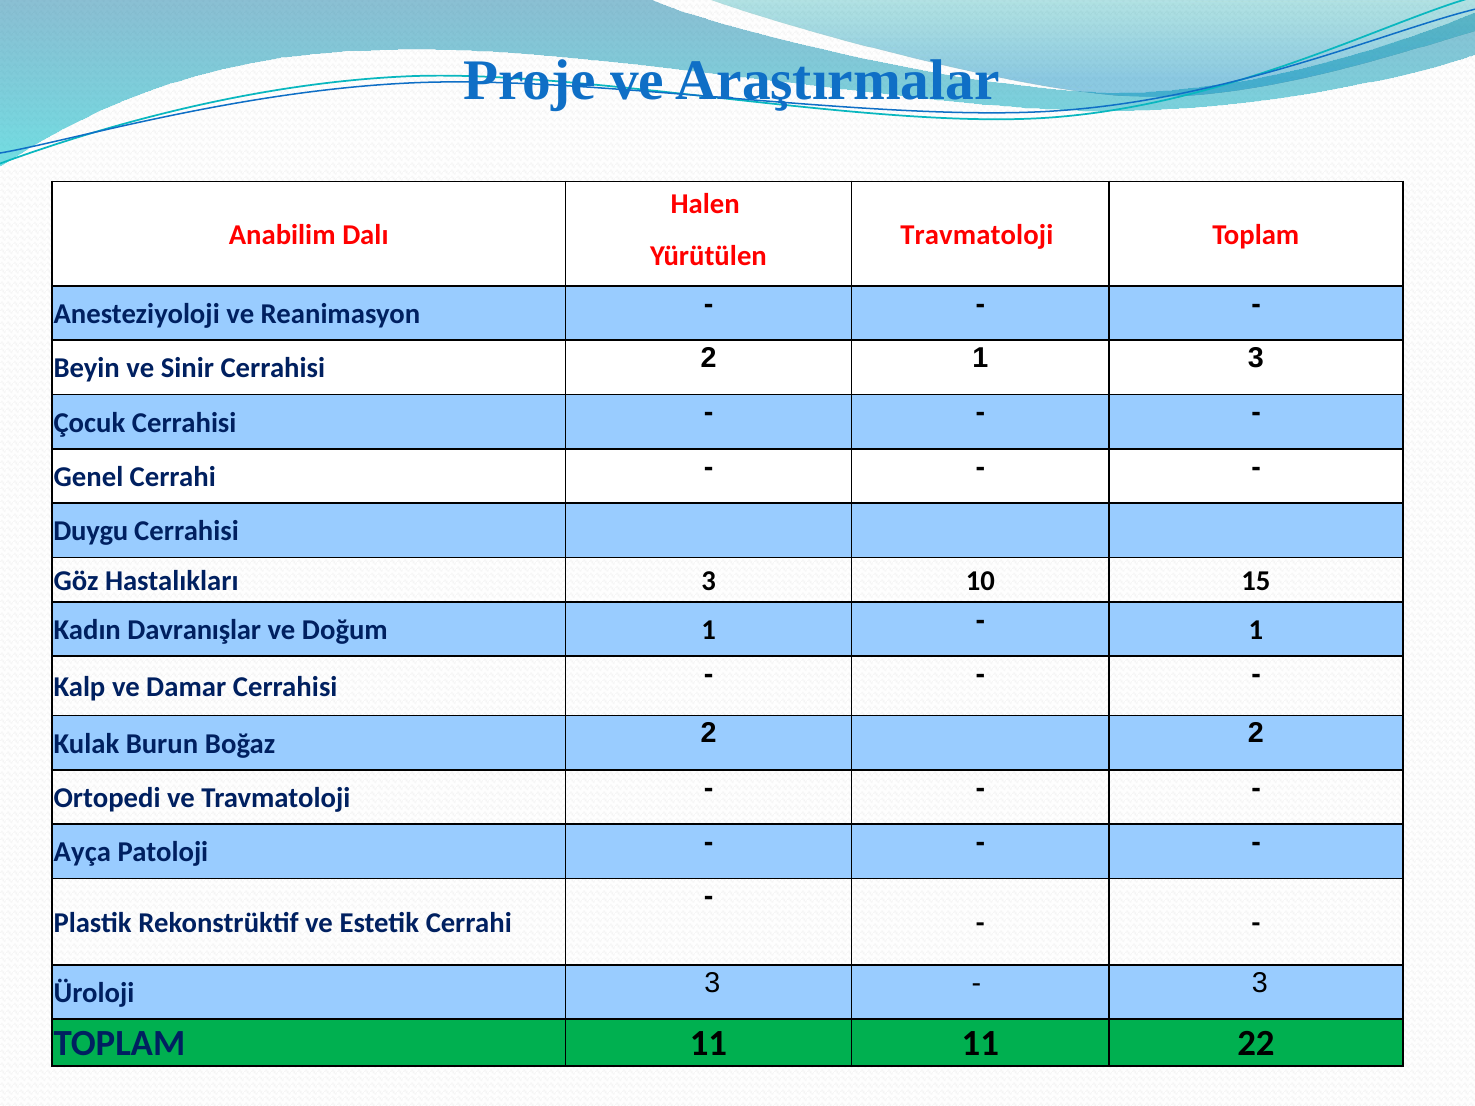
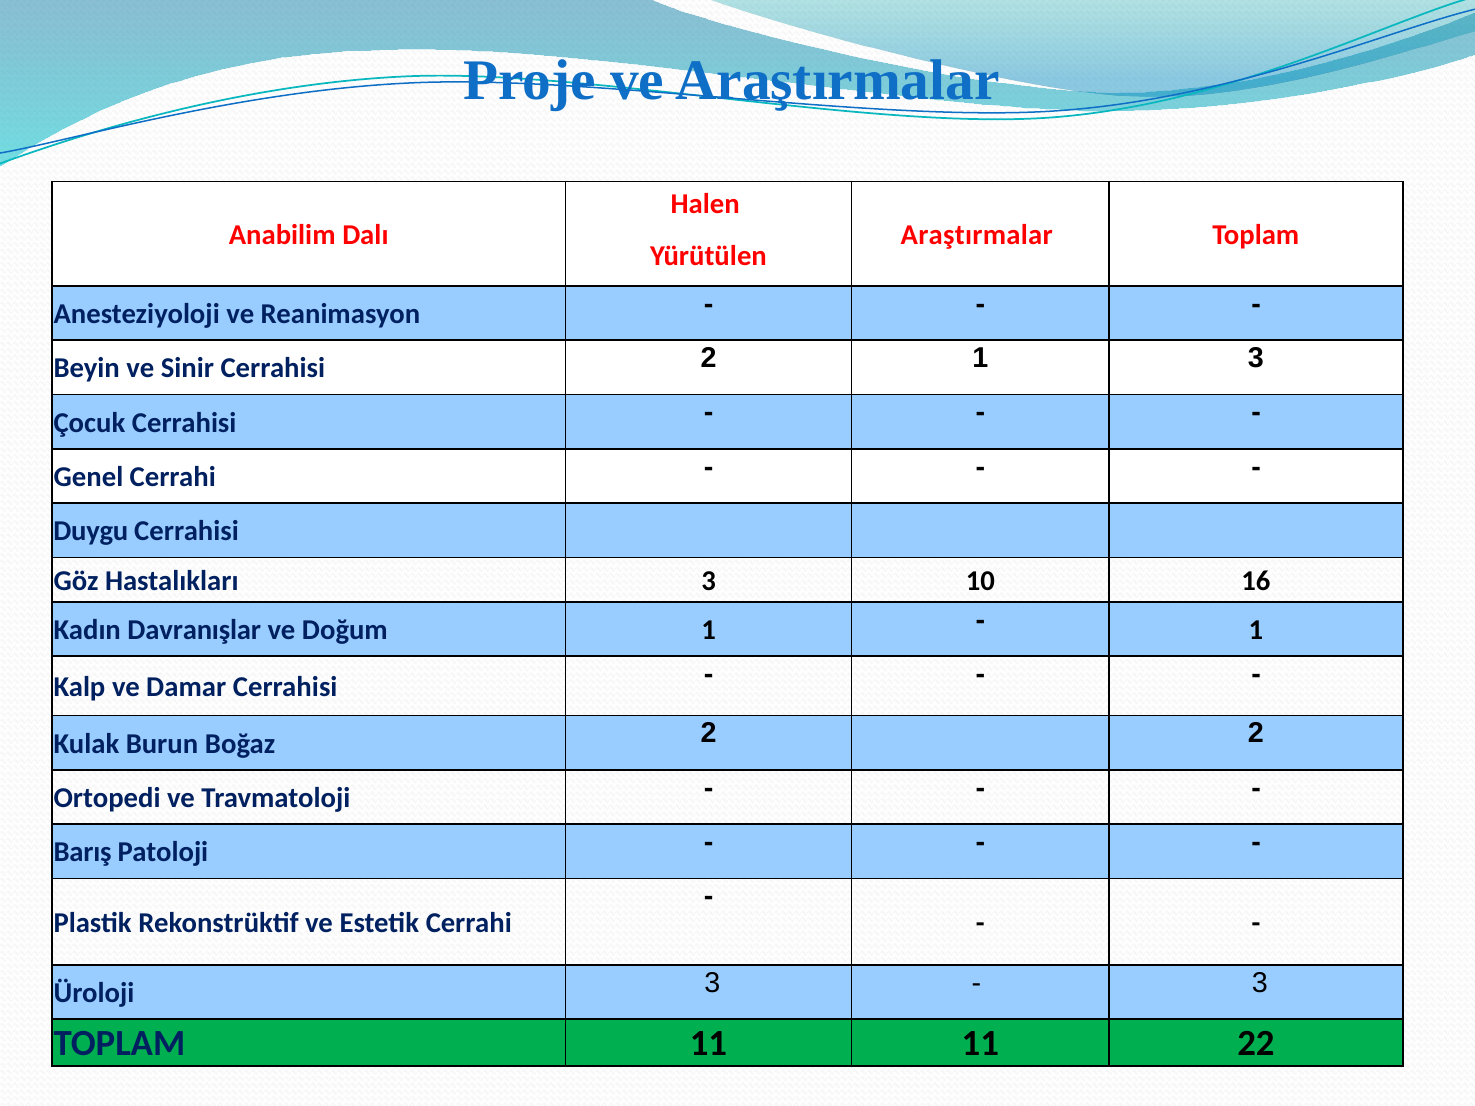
Travmatoloji at (977, 235): Travmatoloji -> Araştırmalar
15: 15 -> 16
Ayça: Ayça -> Barış
